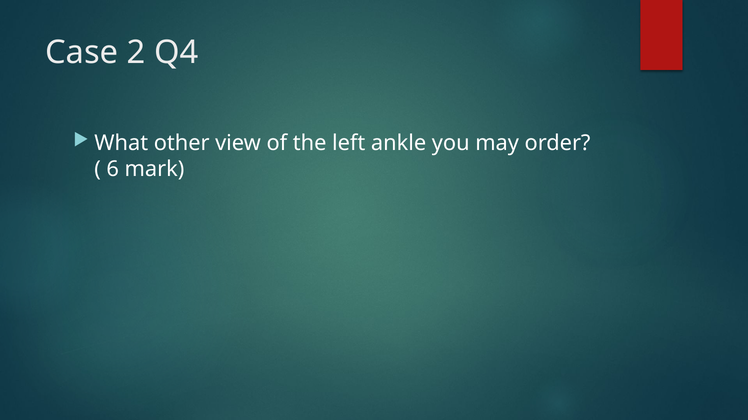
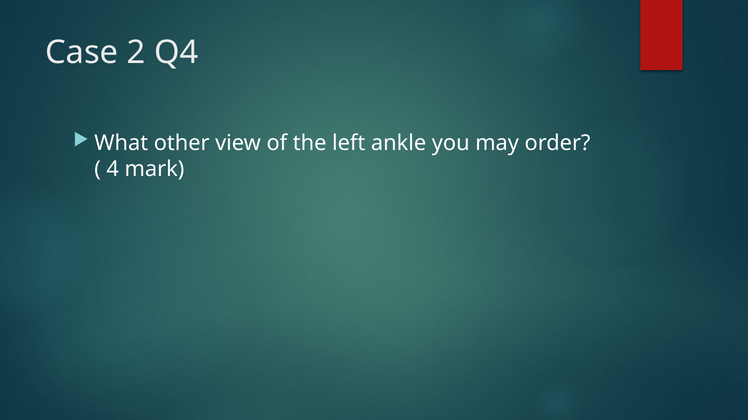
6: 6 -> 4
